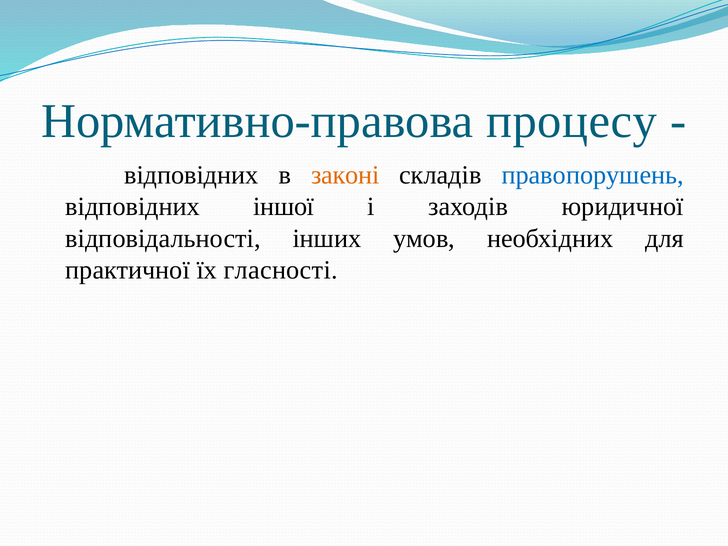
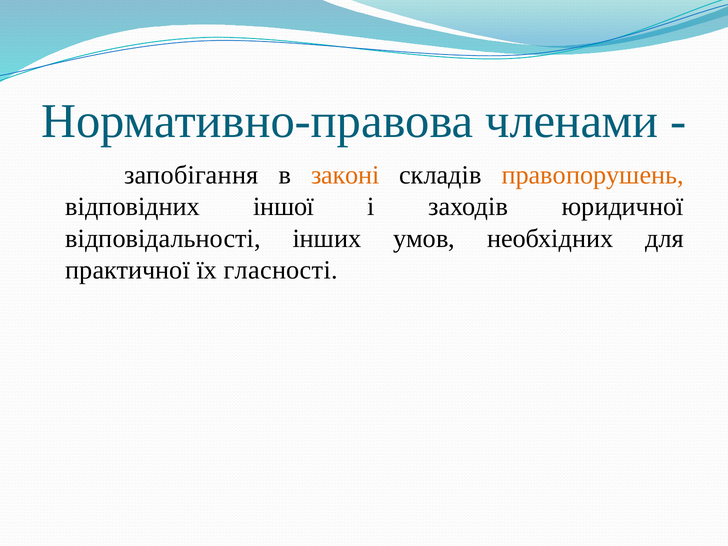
процесу: процесу -> членами
відповідних at (191, 175): відповідних -> запобігання
правопорушень colour: blue -> orange
